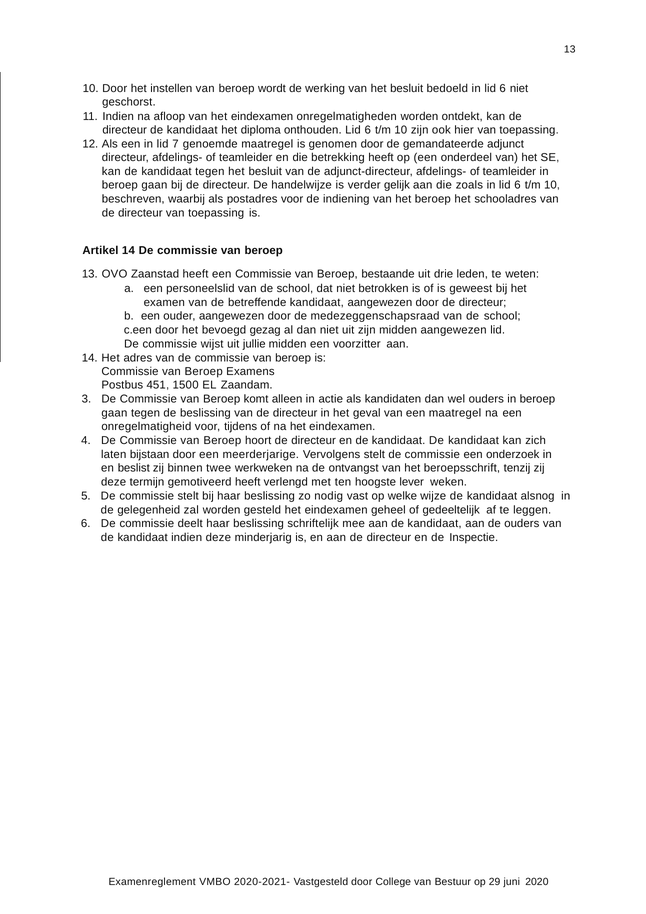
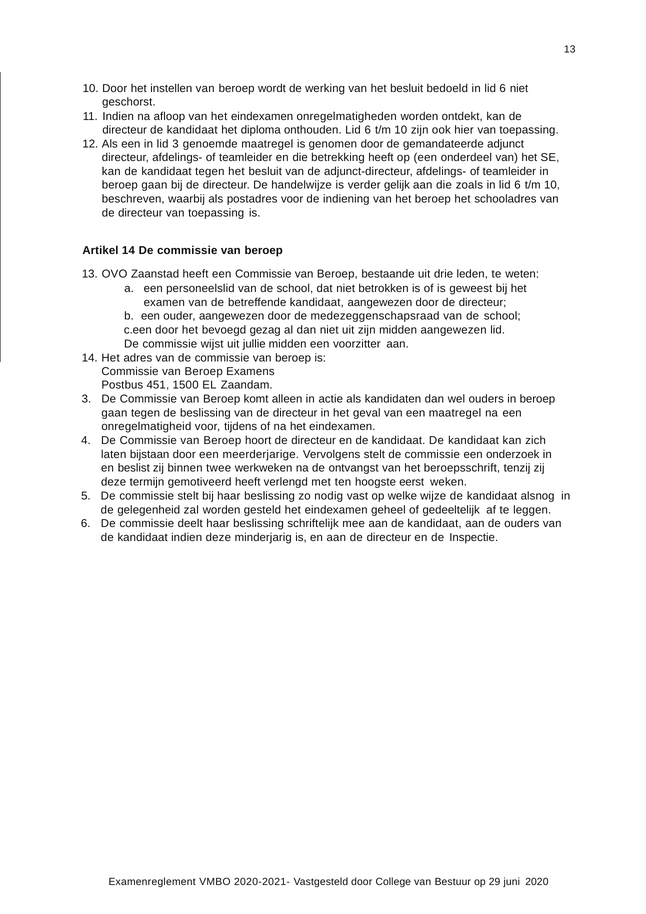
lid 7: 7 -> 3
lever: lever -> eerst
